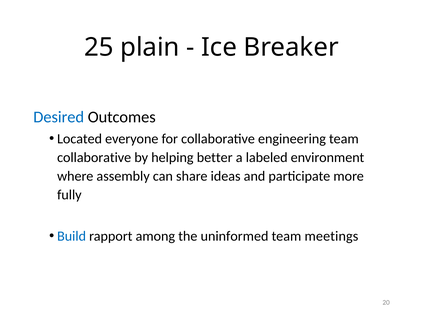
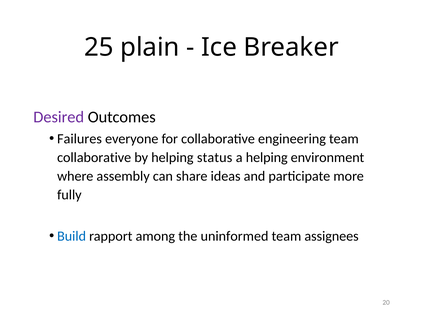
Desired colour: blue -> purple
Located: Located -> Failures
better: better -> status
a labeled: labeled -> helping
meetings: meetings -> assignees
